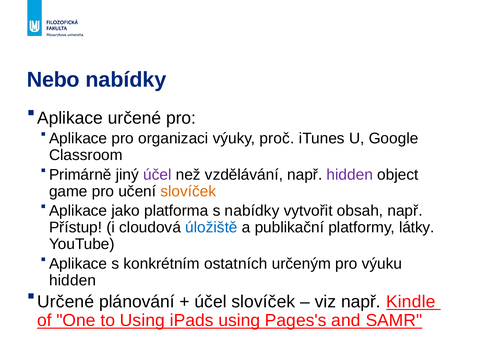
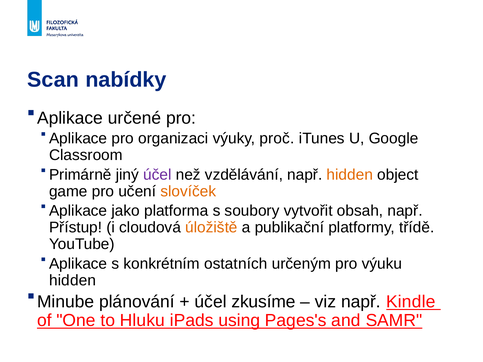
Nebo: Nebo -> Scan
hidden at (350, 175) colour: purple -> orange
s nabídky: nabídky -> soubory
úložiště colour: blue -> orange
látky: látky -> třídě
Určené at (66, 302): Určené -> Minube
účel slovíček: slovíček -> zkusíme
to Using: Using -> Hluku
